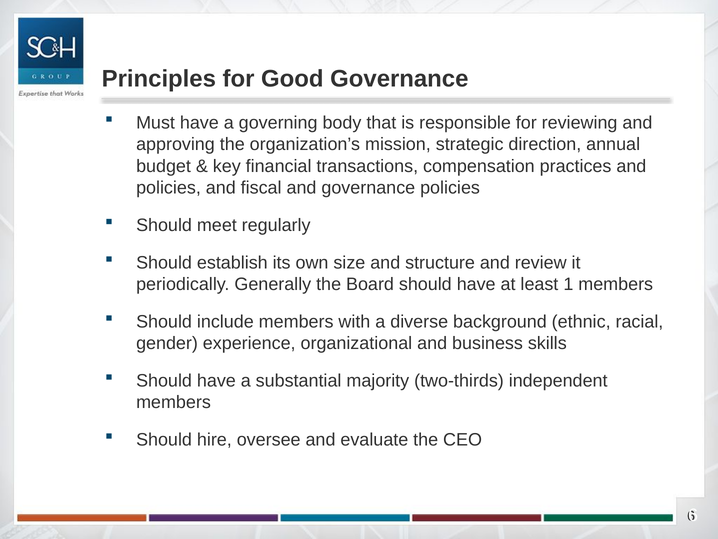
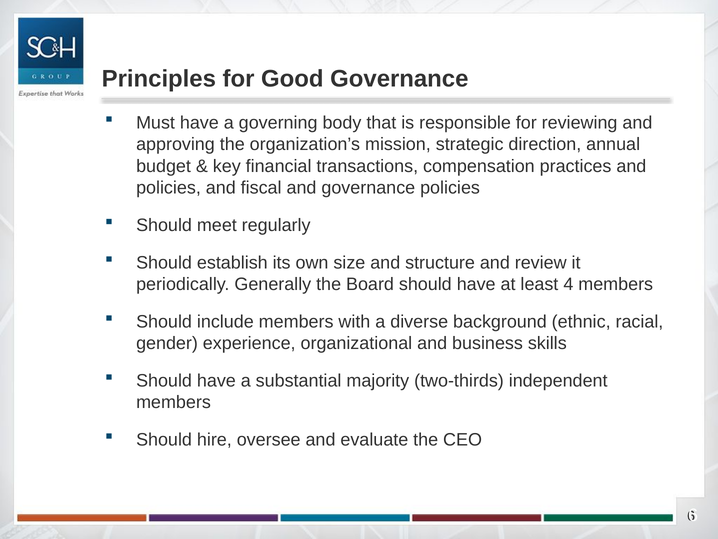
1: 1 -> 4
